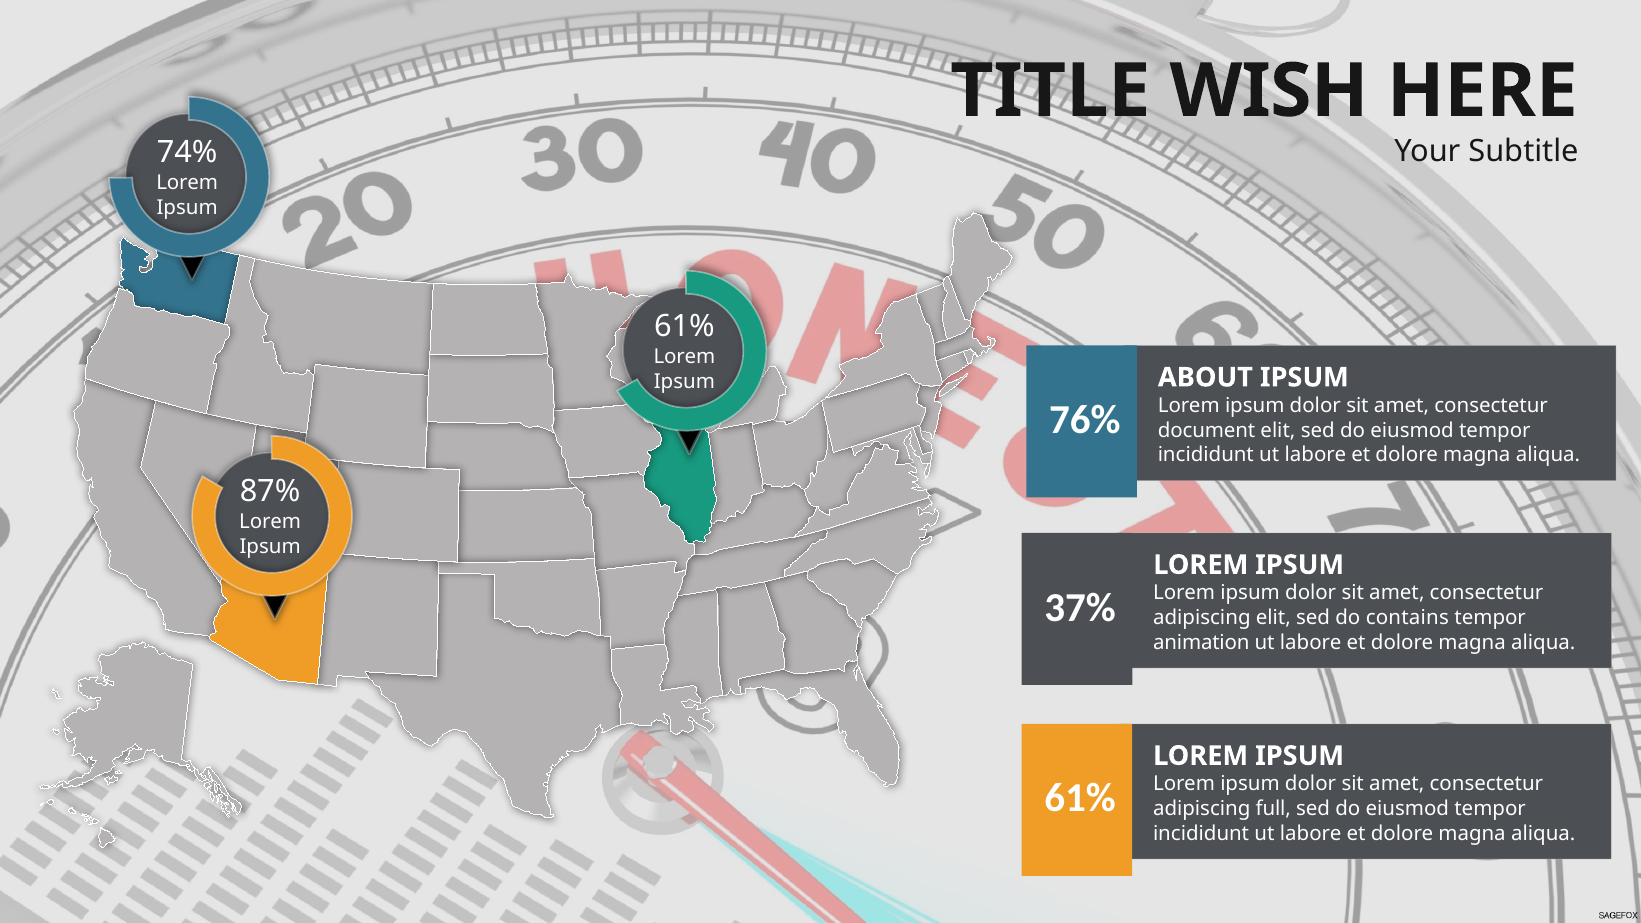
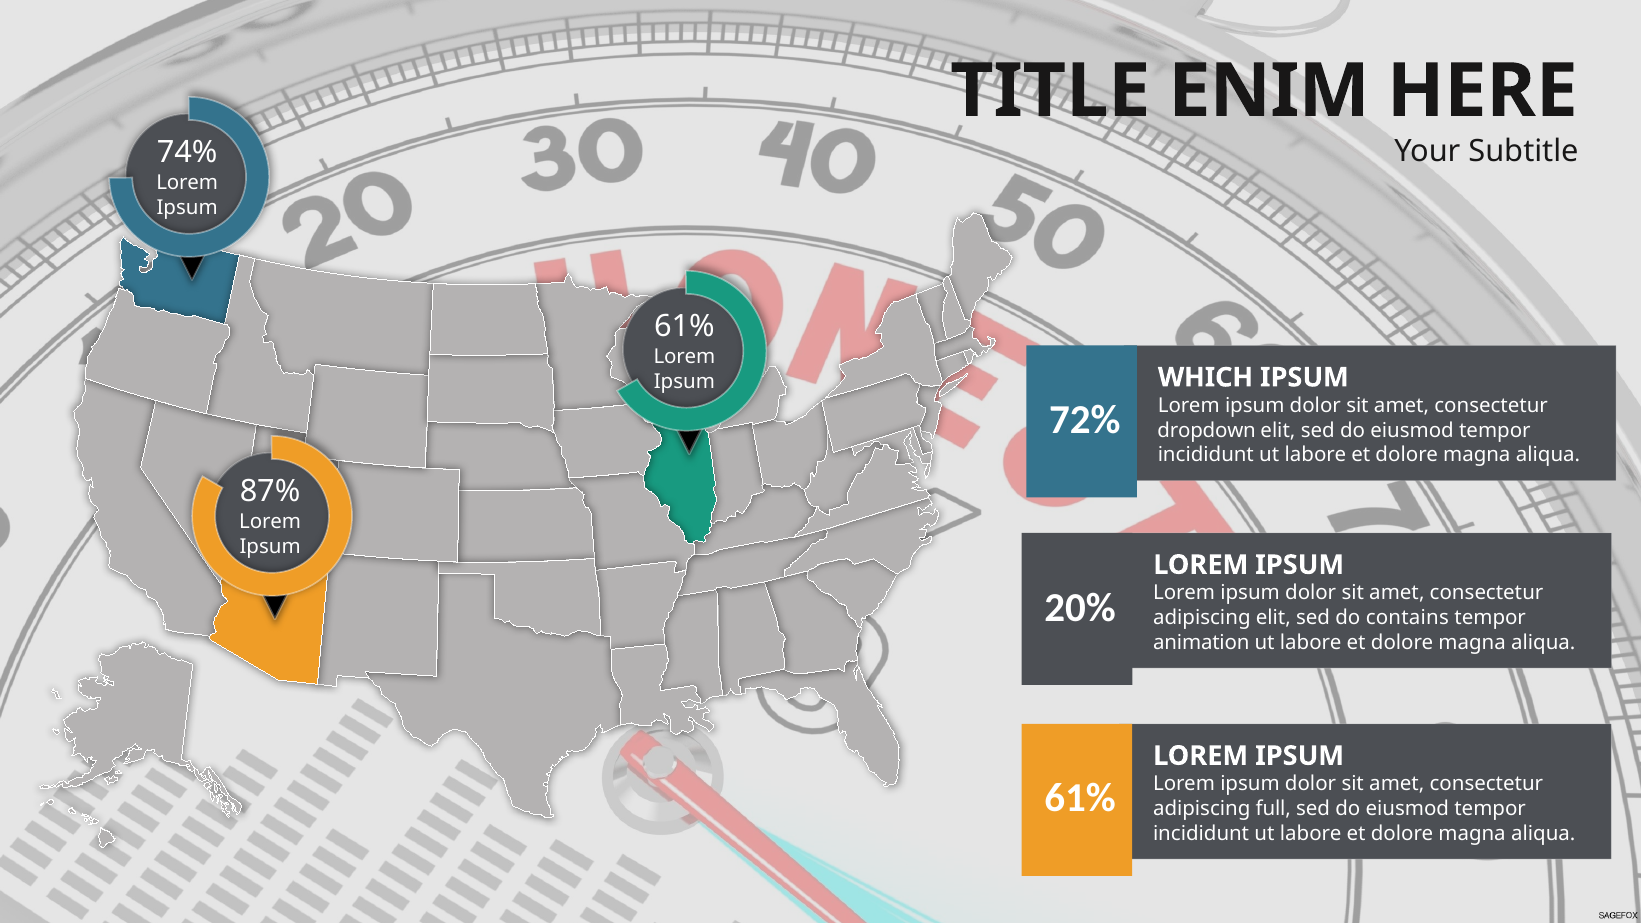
WISH: WISH -> ENIM
ABOUT: ABOUT -> WHICH
76%: 76% -> 72%
document: document -> dropdown
37%: 37% -> 20%
